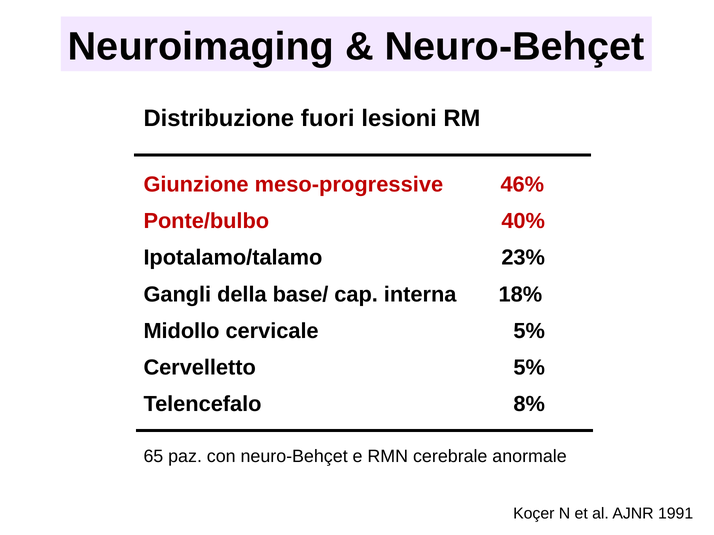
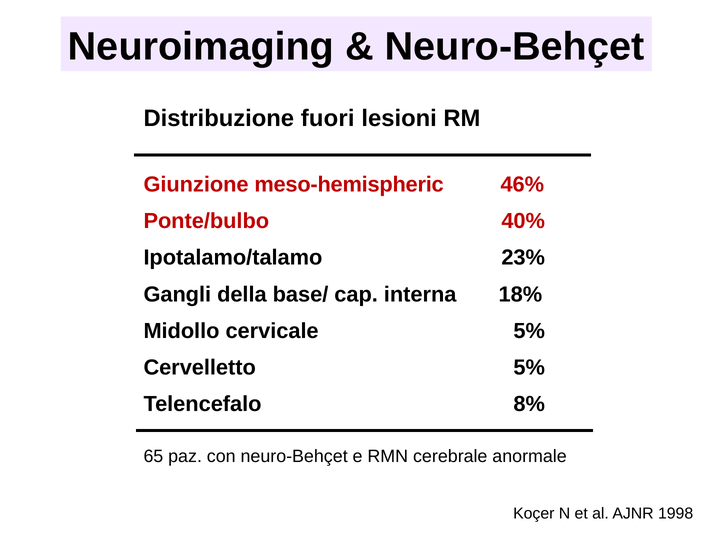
meso-progressive: meso-progressive -> meso-hemispheric
1991: 1991 -> 1998
